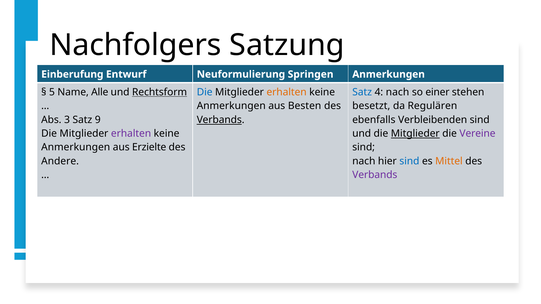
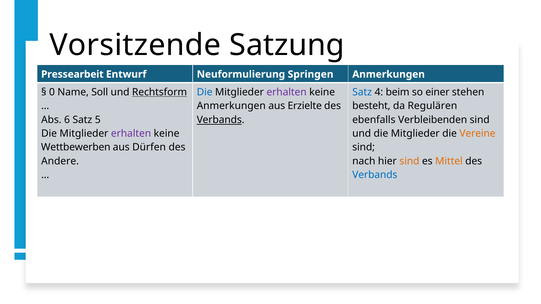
Nachfolgers: Nachfolgers -> Vorsitzende
Einberufung: Einberufung -> Pressearbeit
5: 5 -> 0
Alle: Alle -> Soll
erhalten at (287, 92) colour: orange -> purple
4 nach: nach -> beim
Besten: Besten -> Erzielte
besetzt: besetzt -> besteht
3: 3 -> 6
9: 9 -> 5
Mitglieder at (415, 134) underline: present -> none
Vereine colour: purple -> orange
Anmerkungen at (76, 147): Anmerkungen -> Wettbewerben
Erzielte: Erzielte -> Dürfen
sind at (409, 161) colour: blue -> orange
Verbands at (375, 175) colour: purple -> blue
